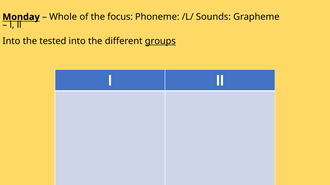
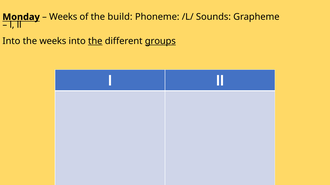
Whole at (63, 17): Whole -> Weeks
focus: focus -> build
the tested: tested -> weeks
the at (95, 41) underline: none -> present
